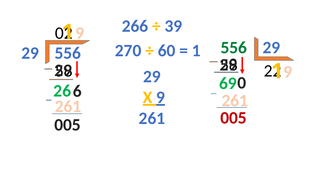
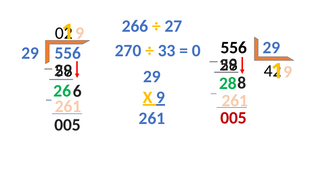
39: 39 -> 27
60: 60 -> 33
1 at (196, 50): 1 -> 0
556 at (234, 48) colour: green -> black
2 at (268, 71): 2 -> 4
69: 69 -> 28
6 0: 0 -> 8
